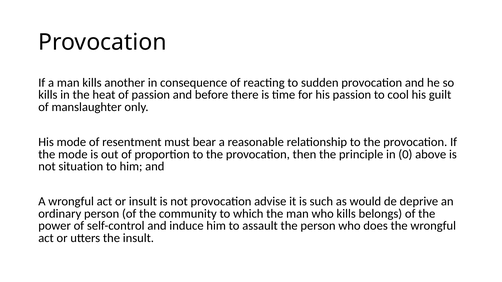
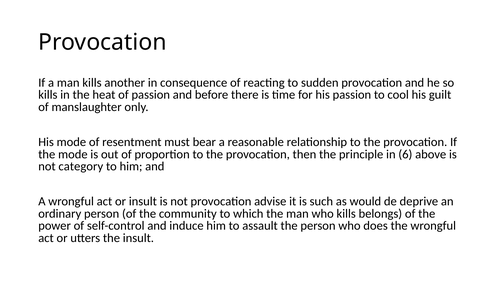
0: 0 -> 6
situation: situation -> category
